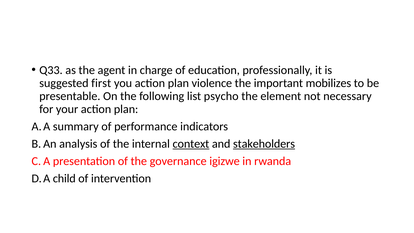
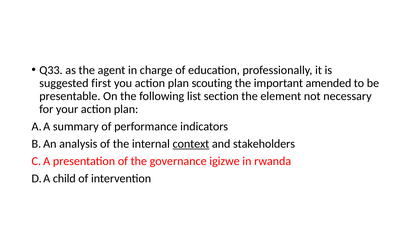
violence: violence -> scouting
mobilizes: mobilizes -> amended
psycho: psycho -> section
stakeholders underline: present -> none
